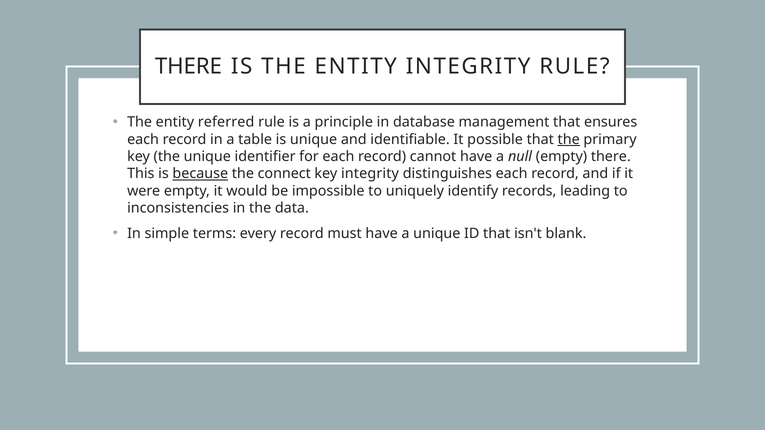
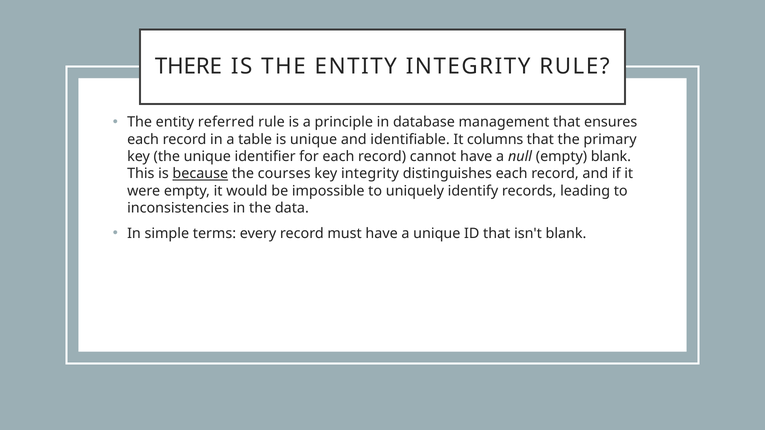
possible: possible -> columns
the at (569, 139) underline: present -> none
empty there: there -> blank
connect: connect -> courses
